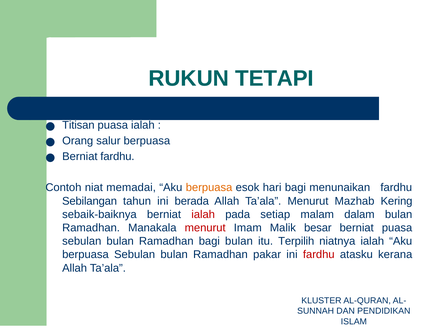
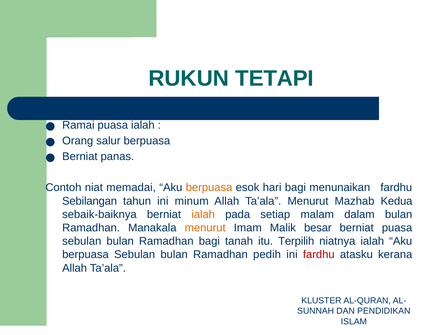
Titisan: Titisan -> Ramai
Berniat fardhu: fardhu -> panas
berada: berada -> minum
Kering: Kering -> Kedua
ialah at (203, 215) colour: red -> orange
menurut at (205, 228) colour: red -> orange
bagi bulan: bulan -> tanah
pakar: pakar -> pedih
